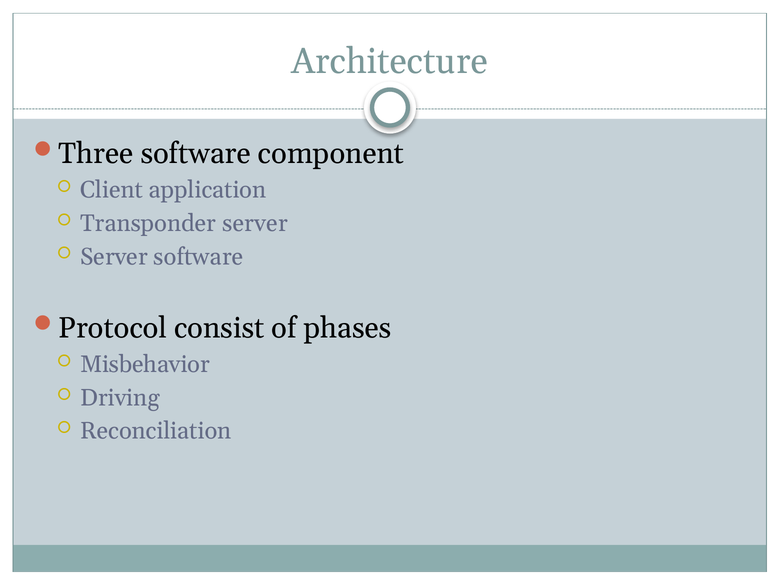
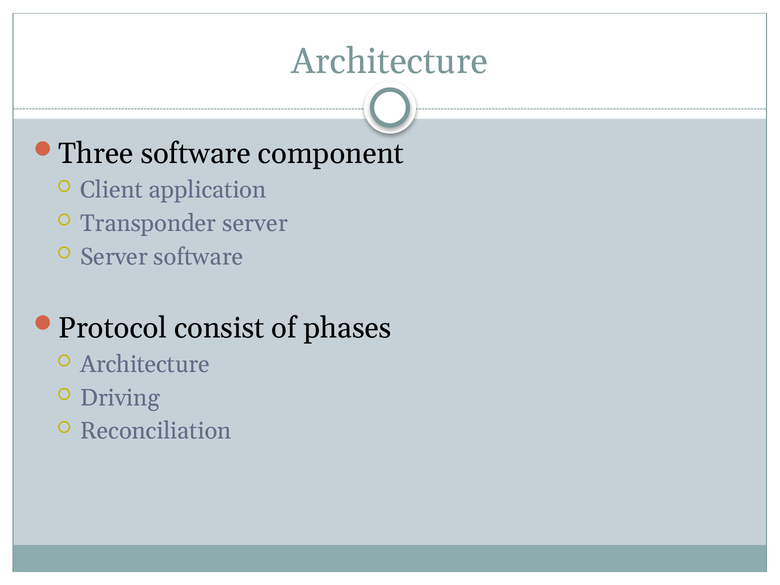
Misbehavior at (145, 364): Misbehavior -> Architecture
